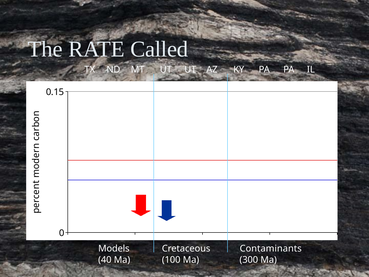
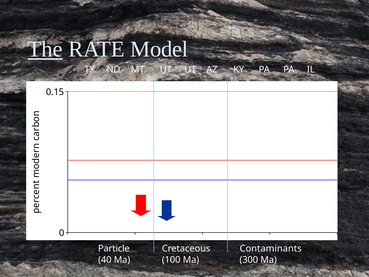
The underline: none -> present
Called: Called -> Model
Models: Models -> Particle
